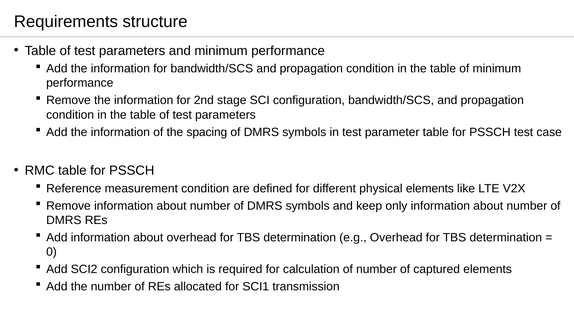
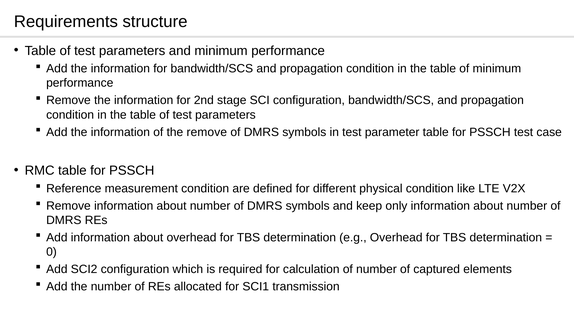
the spacing: spacing -> remove
physical elements: elements -> condition
